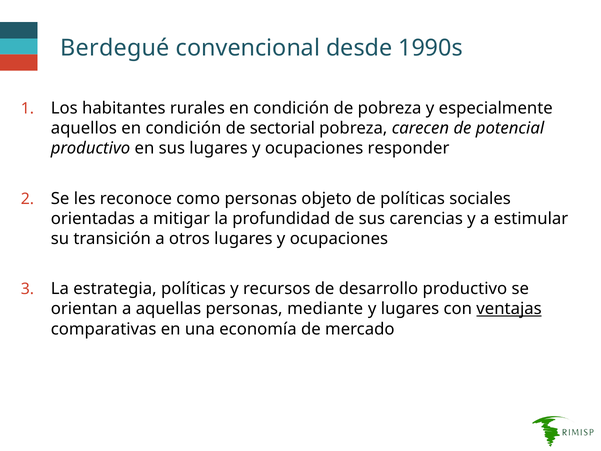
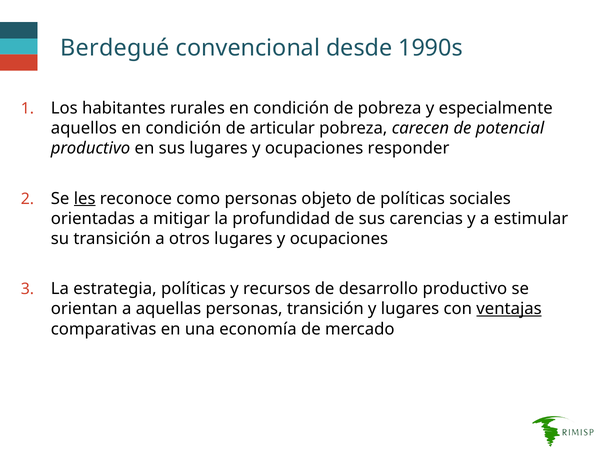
sectorial: sectorial -> articular
les underline: none -> present
personas mediante: mediante -> transición
